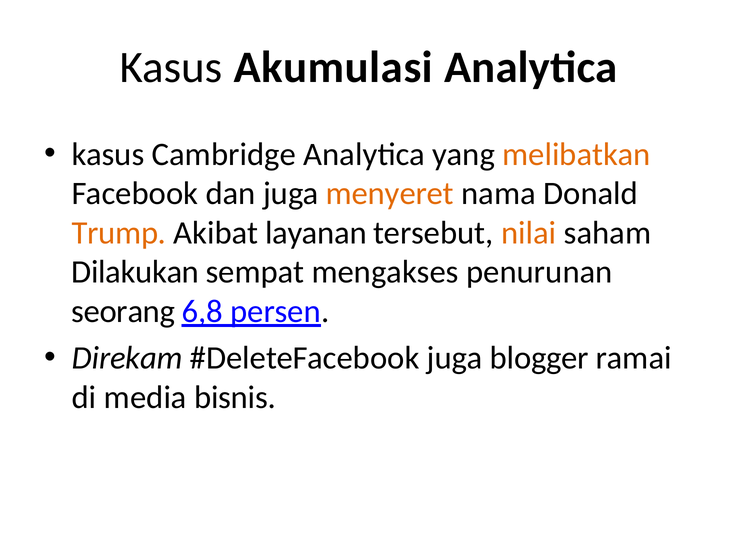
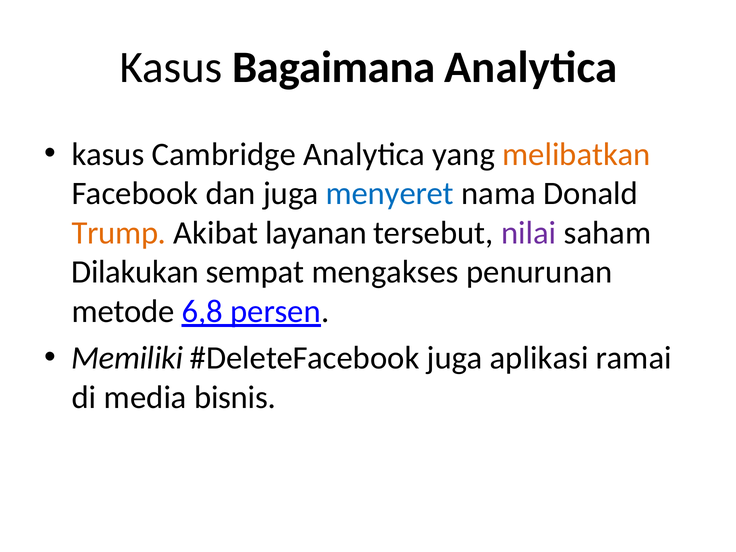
Akumulasi: Akumulasi -> Bagaimana
menyeret colour: orange -> blue
nilai colour: orange -> purple
seorang: seorang -> metode
Direkam: Direkam -> Memiliki
blogger: blogger -> aplikasi
